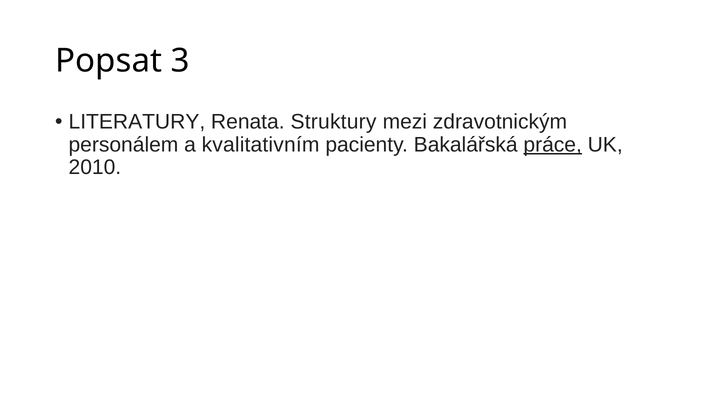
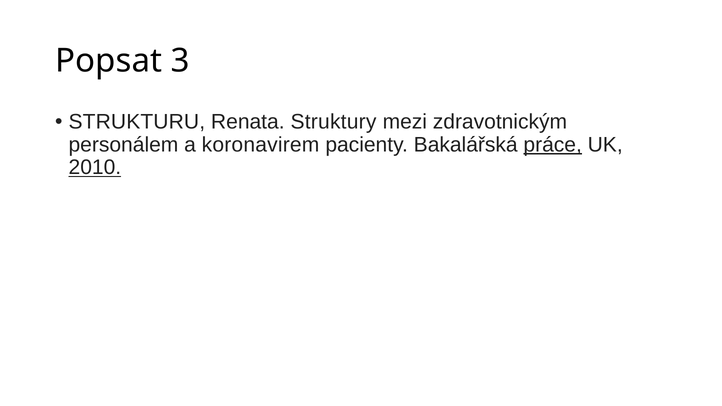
LITERATURY: LITERATURY -> STRUKTURU
kvalitativním: kvalitativním -> koronavirem
2010 underline: none -> present
